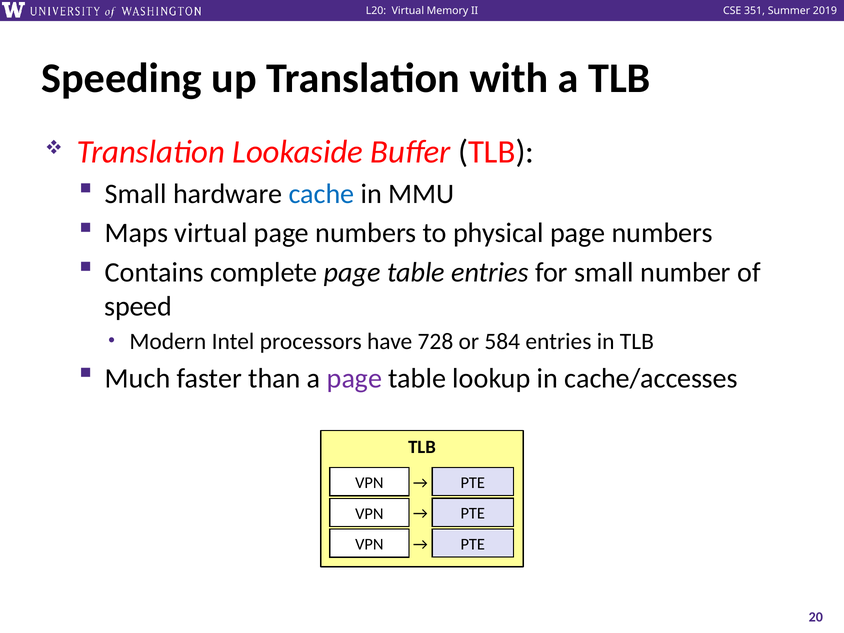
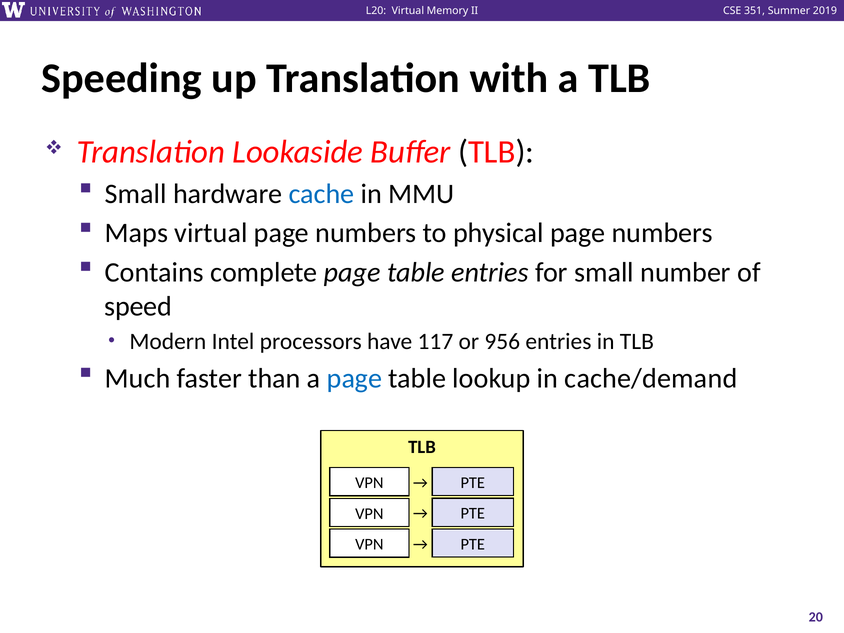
728: 728 -> 117
584: 584 -> 956
page at (354, 379) colour: purple -> blue
cache/accesses: cache/accesses -> cache/demand
